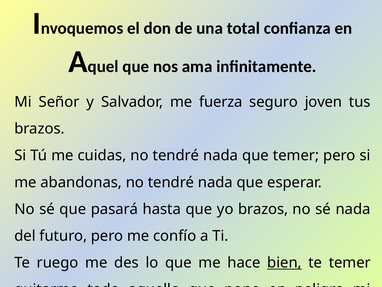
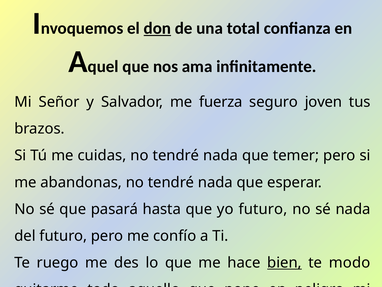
don underline: none -> present
yo brazos: brazos -> futuro
te temer: temer -> modo
